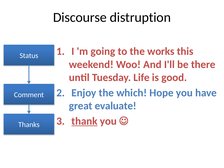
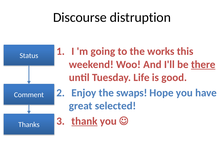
there underline: none -> present
which: which -> swaps
evaluate: evaluate -> selected
